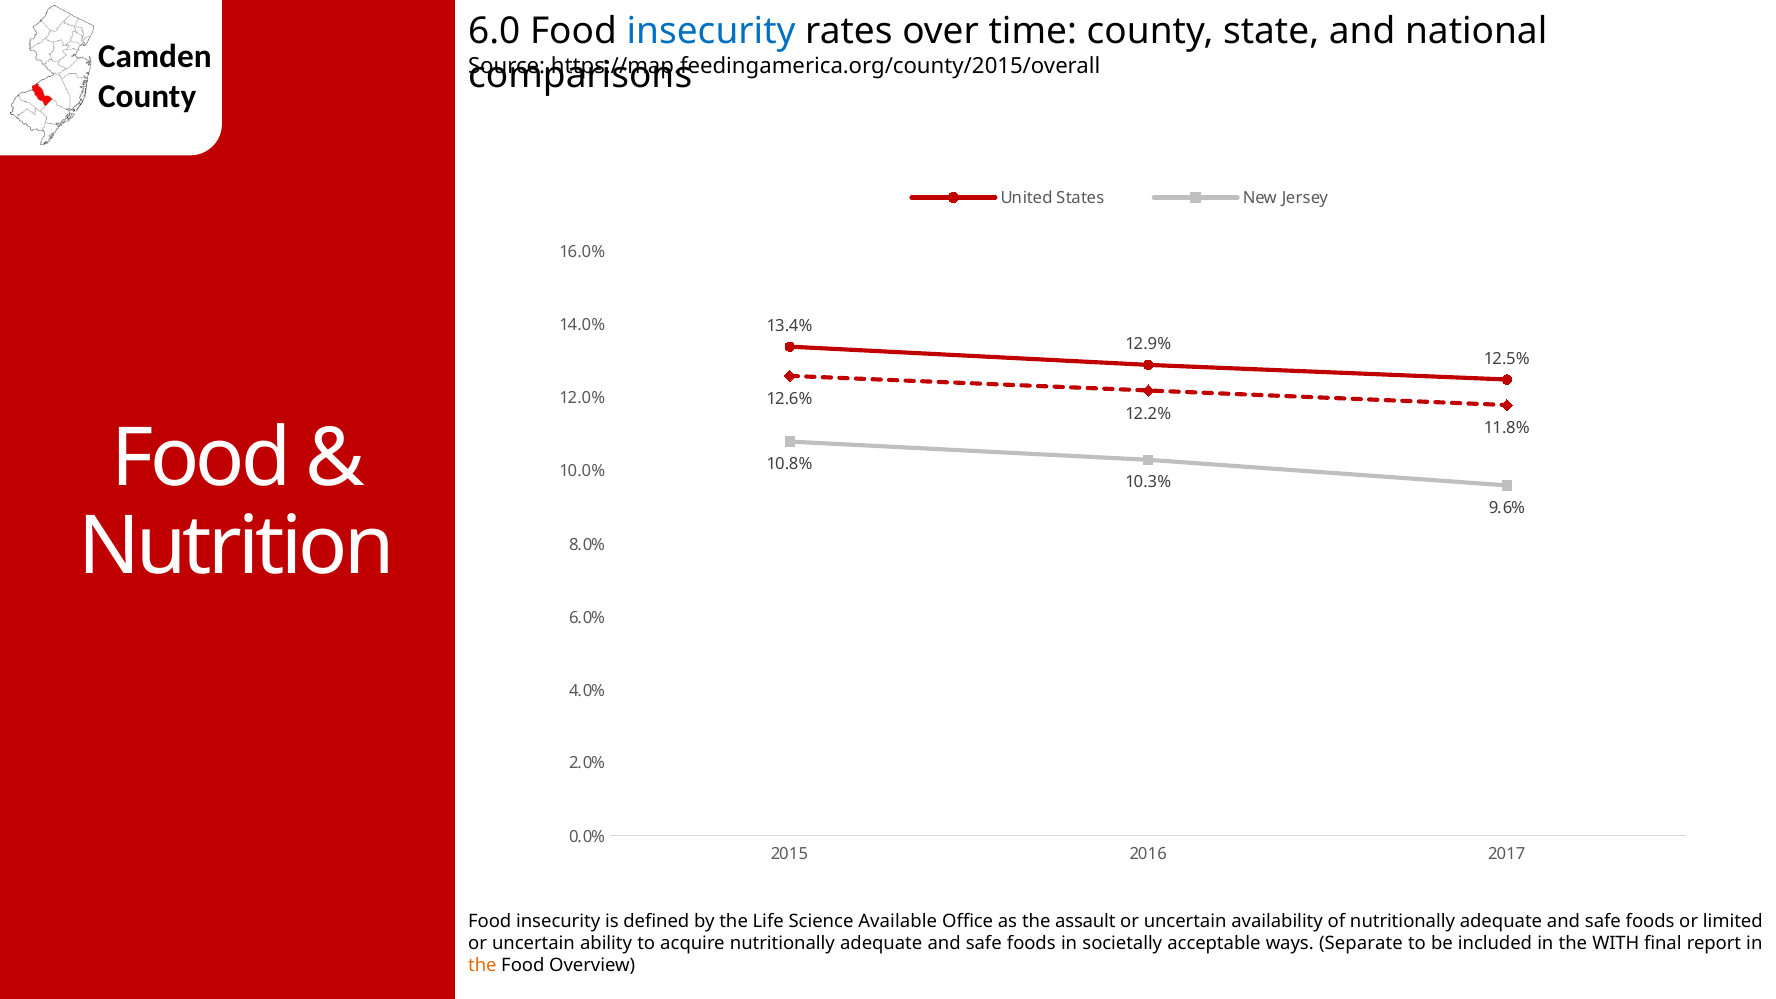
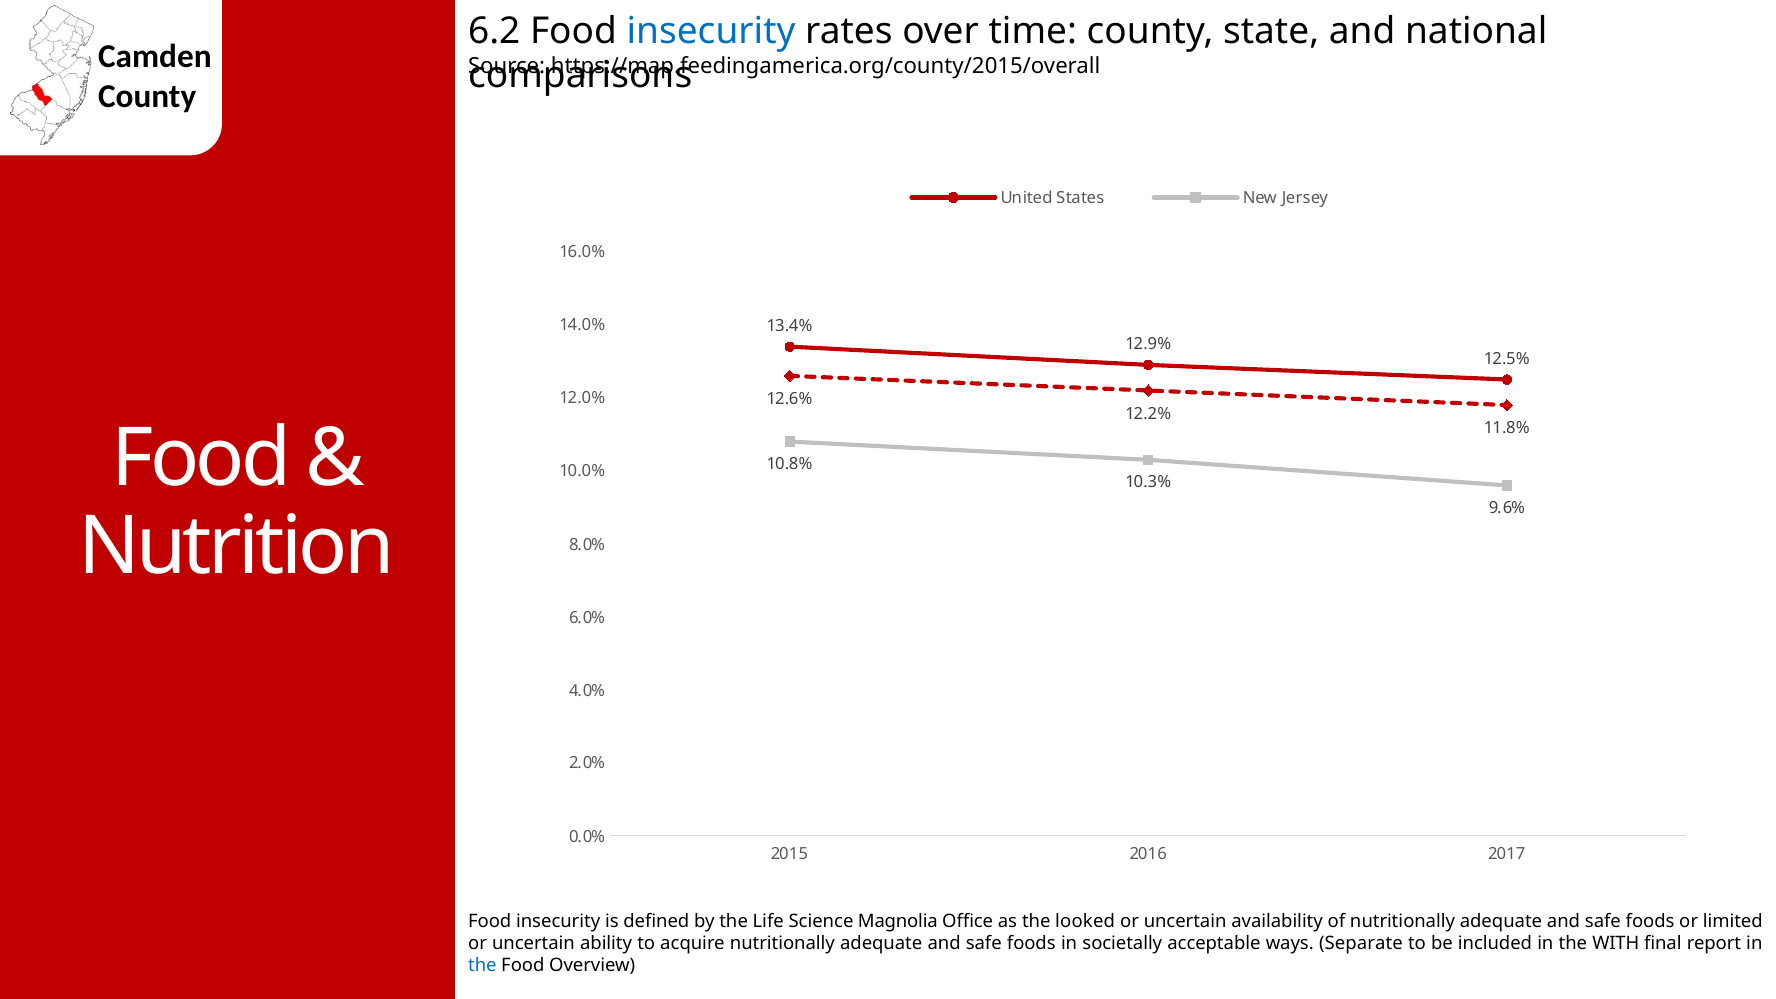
6.0: 6.0 -> 6.2
Available: Available -> Magnolia
assault: assault -> looked
the at (482, 966) colour: orange -> blue
